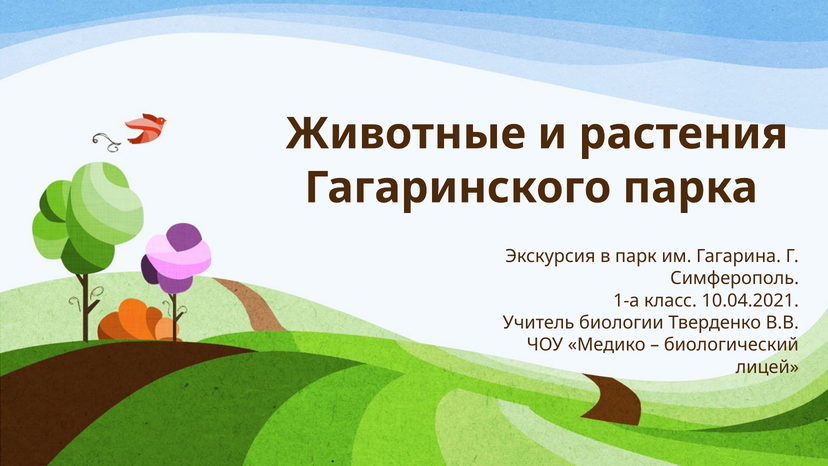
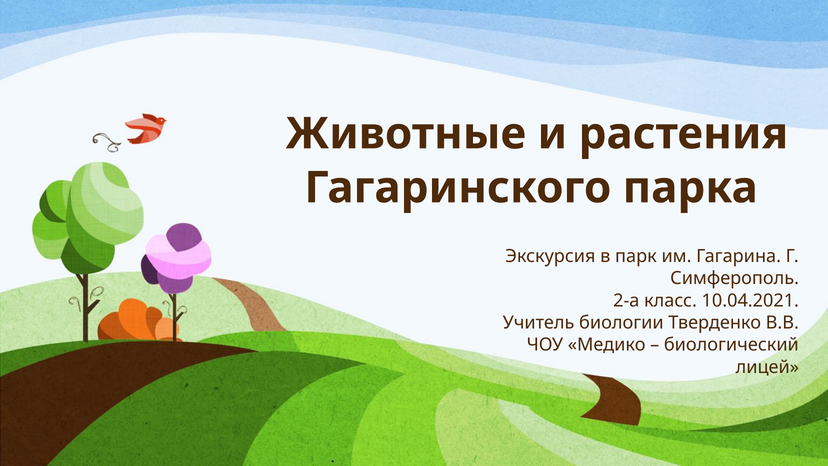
1-а: 1-а -> 2-а
